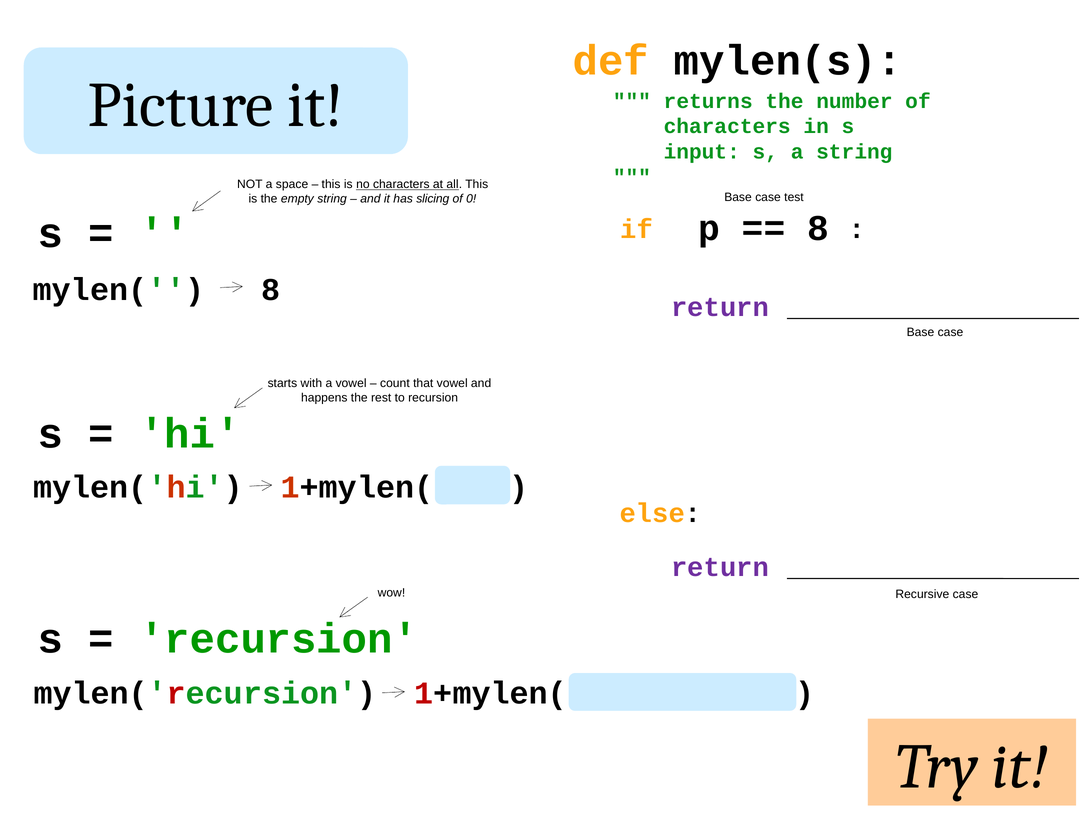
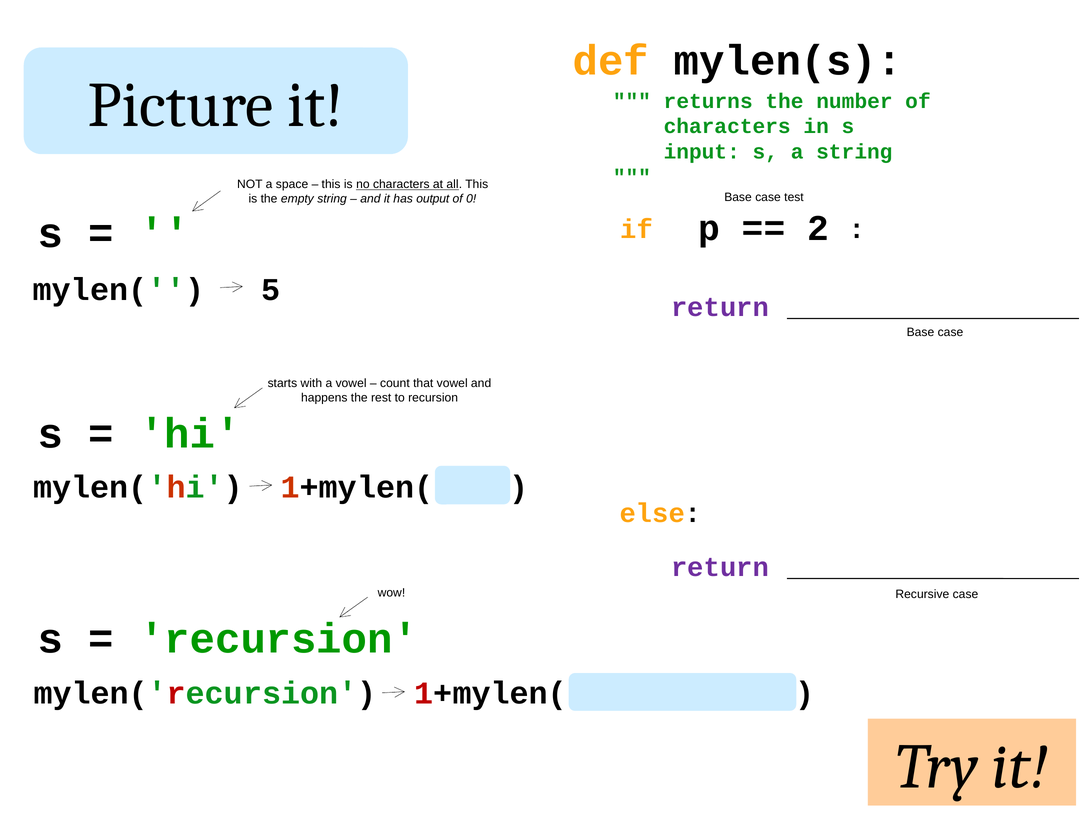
slicing: slicing -> output
8 at (818, 228): 8 -> 2
mylen( 8: 8 -> 5
